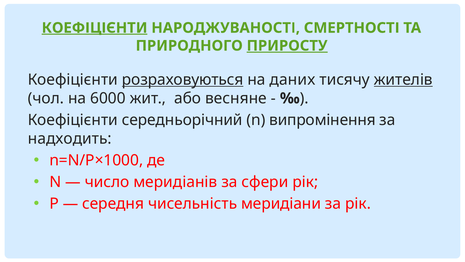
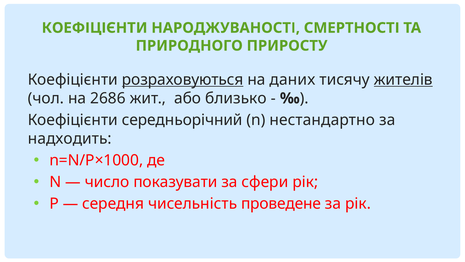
КОЕФІЦІЄНТИ at (95, 28) underline: present -> none
ПРИРОСТУ underline: present -> none
6000: 6000 -> 2686
весняне: весняне -> близько
випромінення: випромінення -> нестандартно
меридіанів: меридіанів -> показувати
меридіани: меридіани -> проведене
